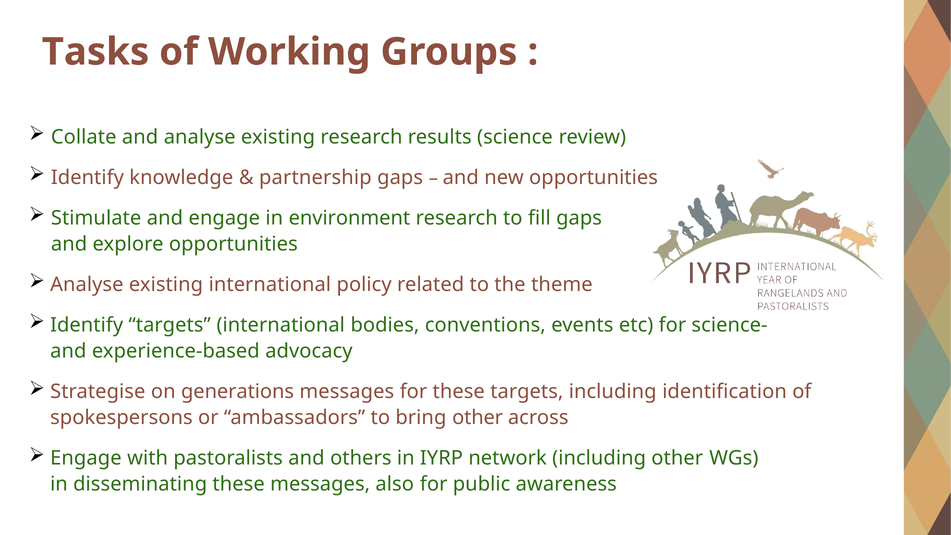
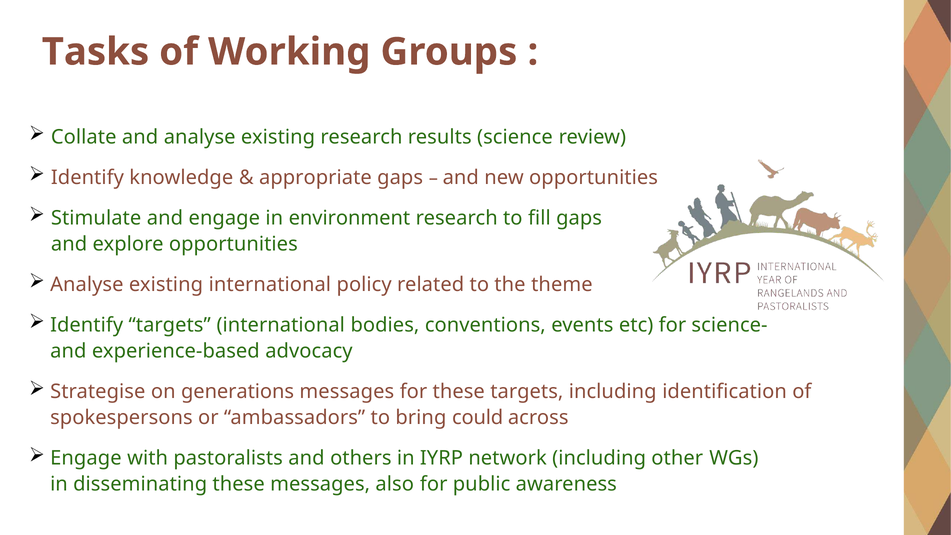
partnership: partnership -> appropriate
bring other: other -> could
